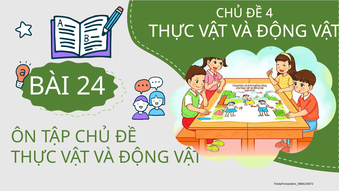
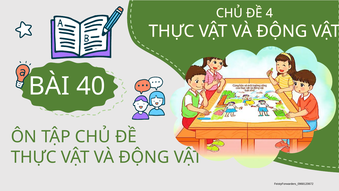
24: 24 -> 40
